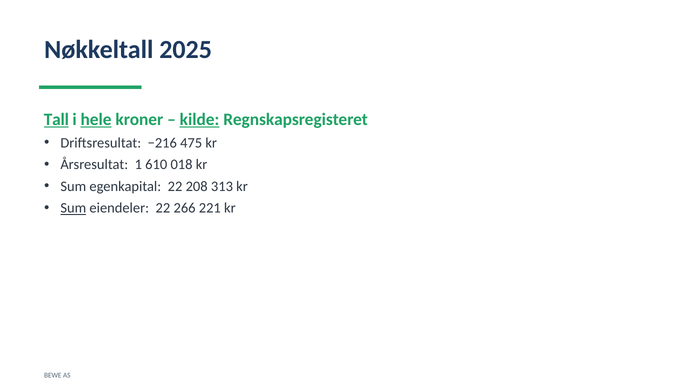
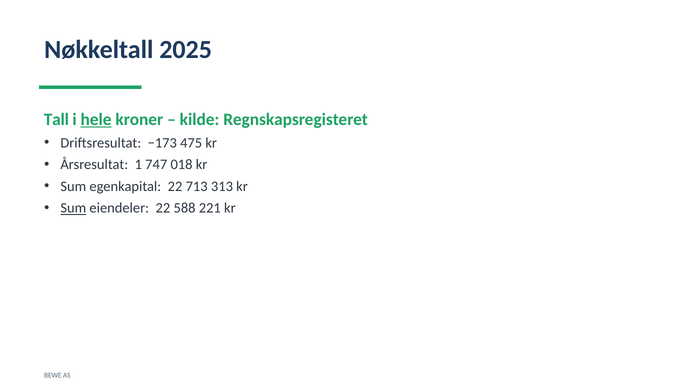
Tall underline: present -> none
kilde underline: present -> none
−216: −216 -> −173
610: 610 -> 747
208: 208 -> 713
266: 266 -> 588
